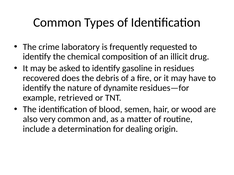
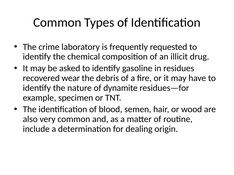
does: does -> wear
retrieved: retrieved -> specimen
